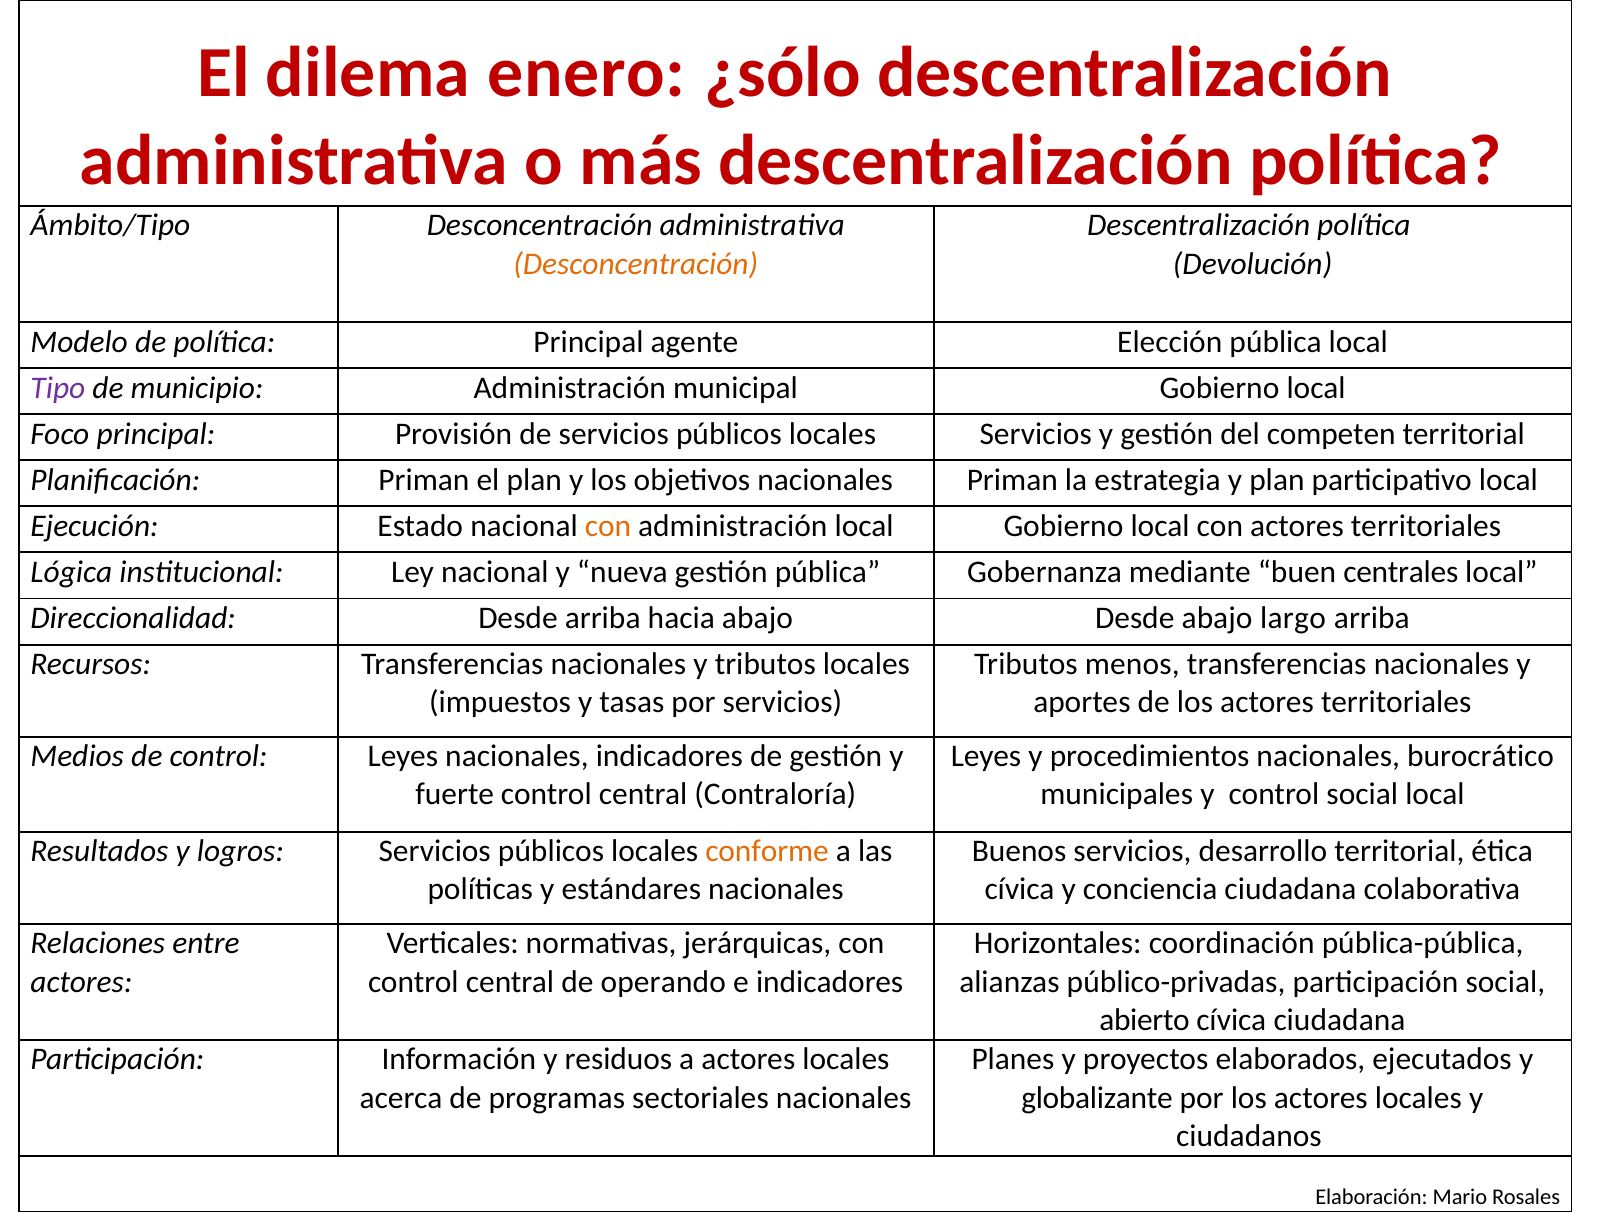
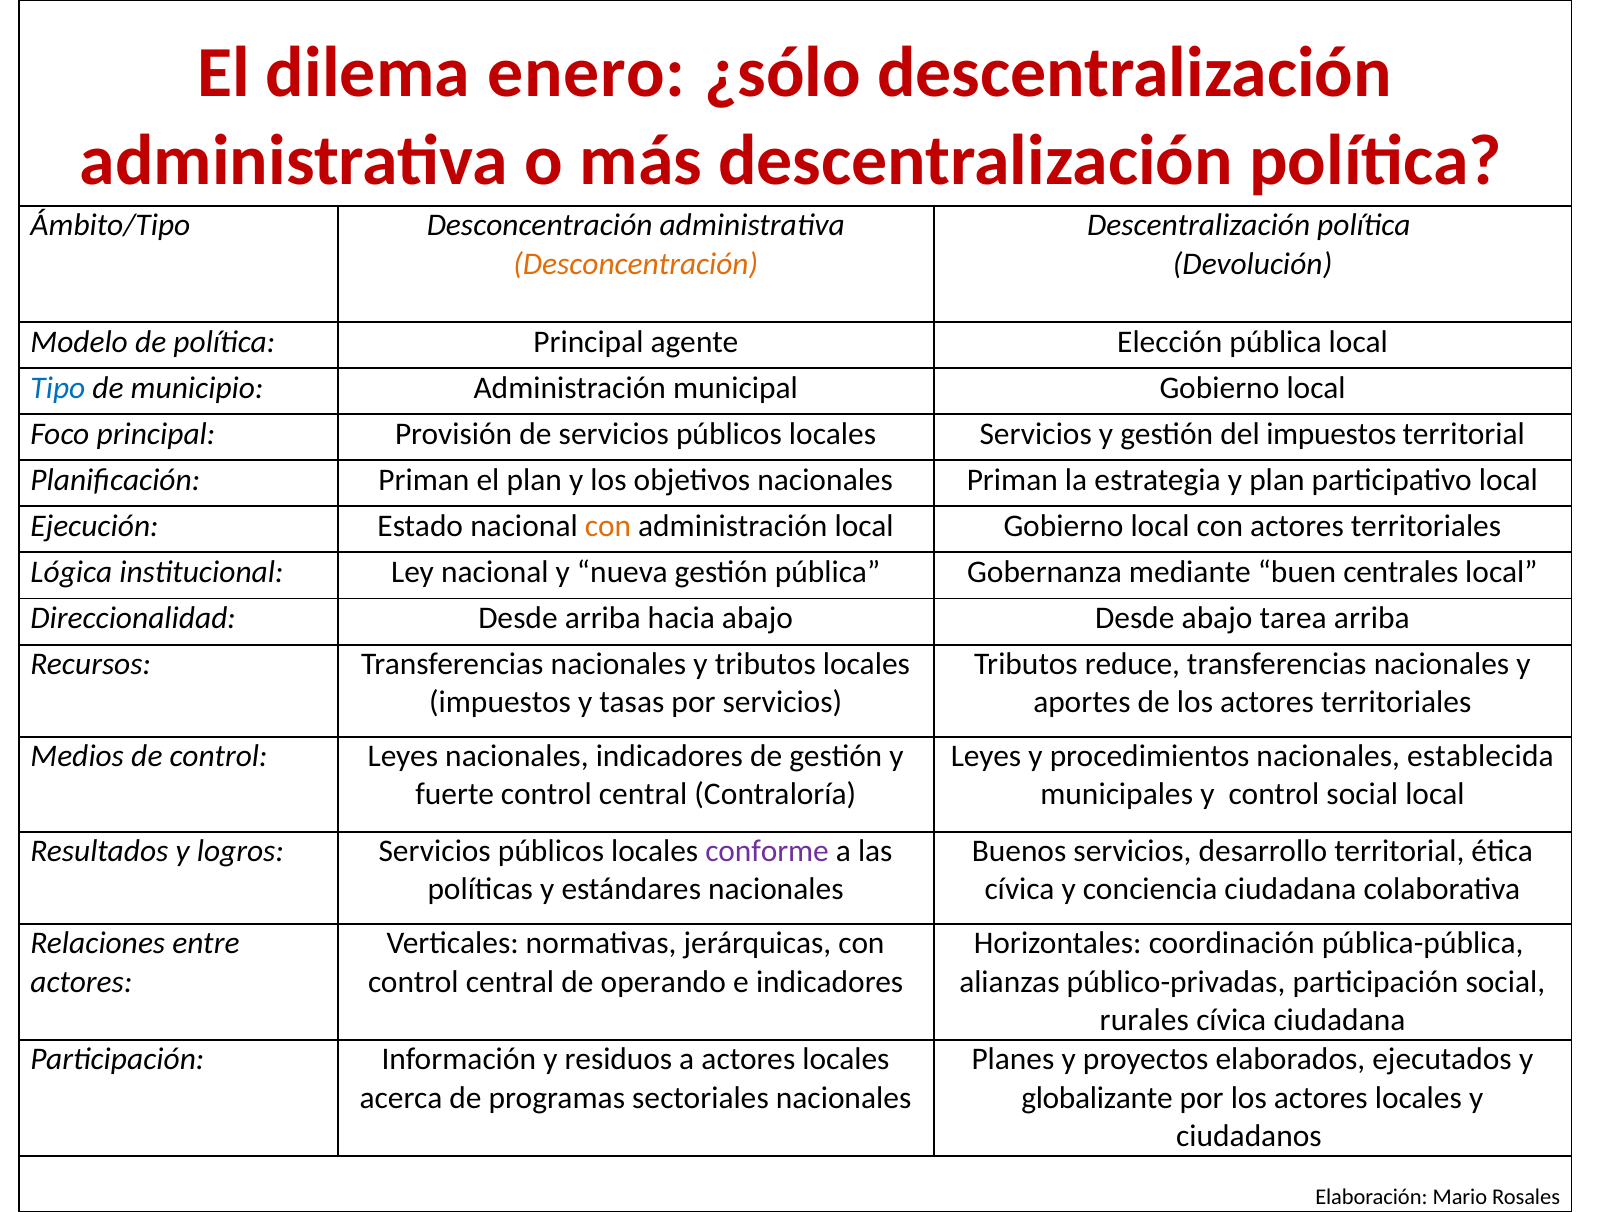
Tipo colour: purple -> blue
del competen: competen -> impuestos
largo: largo -> tarea
menos: menos -> reduce
burocrático: burocrático -> establecida
conforme colour: orange -> purple
abierto: abierto -> rurales
